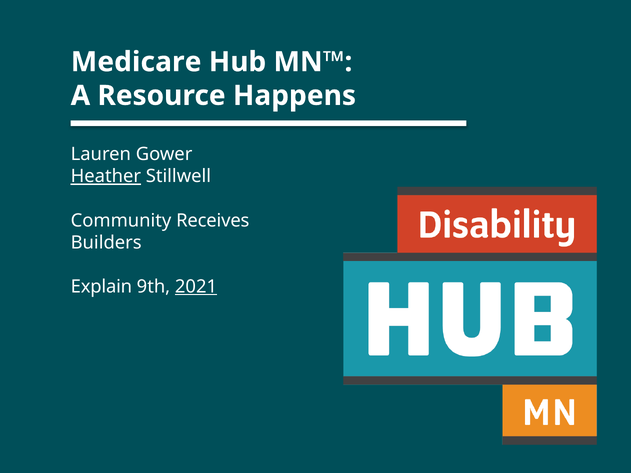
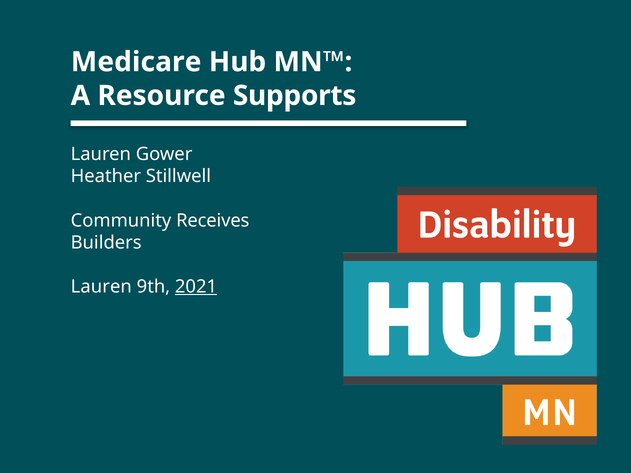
Happens: Happens -> Supports
Heather underline: present -> none
Explain at (101, 287): Explain -> Lauren
